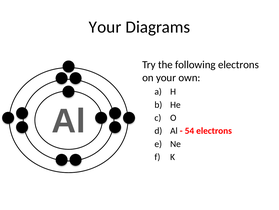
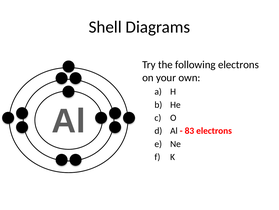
Your at (105, 27): Your -> Shell
54: 54 -> 83
